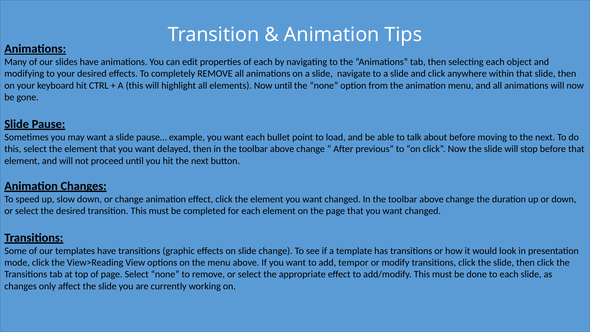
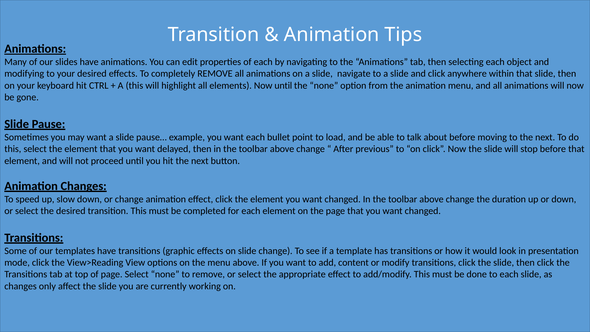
tempor: tempor -> content
